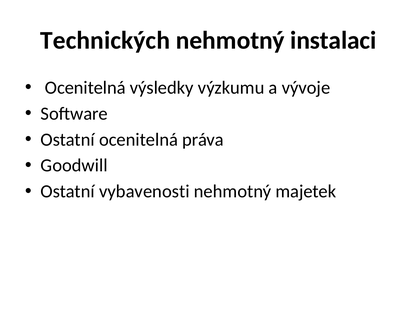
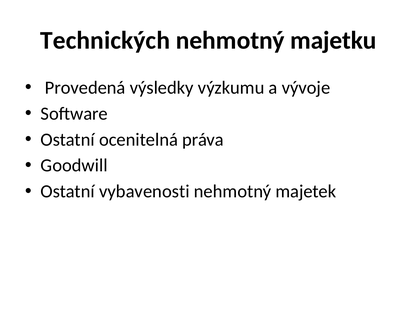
instalaci: instalaci -> majetku
Ocenitelná at (85, 87): Ocenitelná -> Provedená
